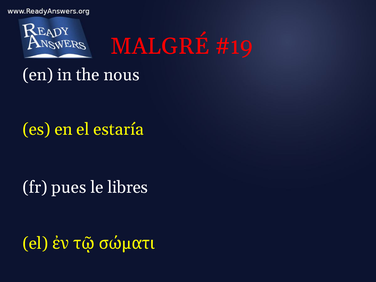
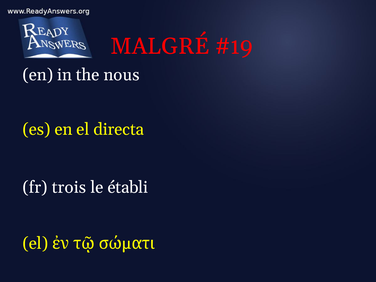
estaría: estaría -> directa
pues: pues -> trois
libres: libres -> établi
